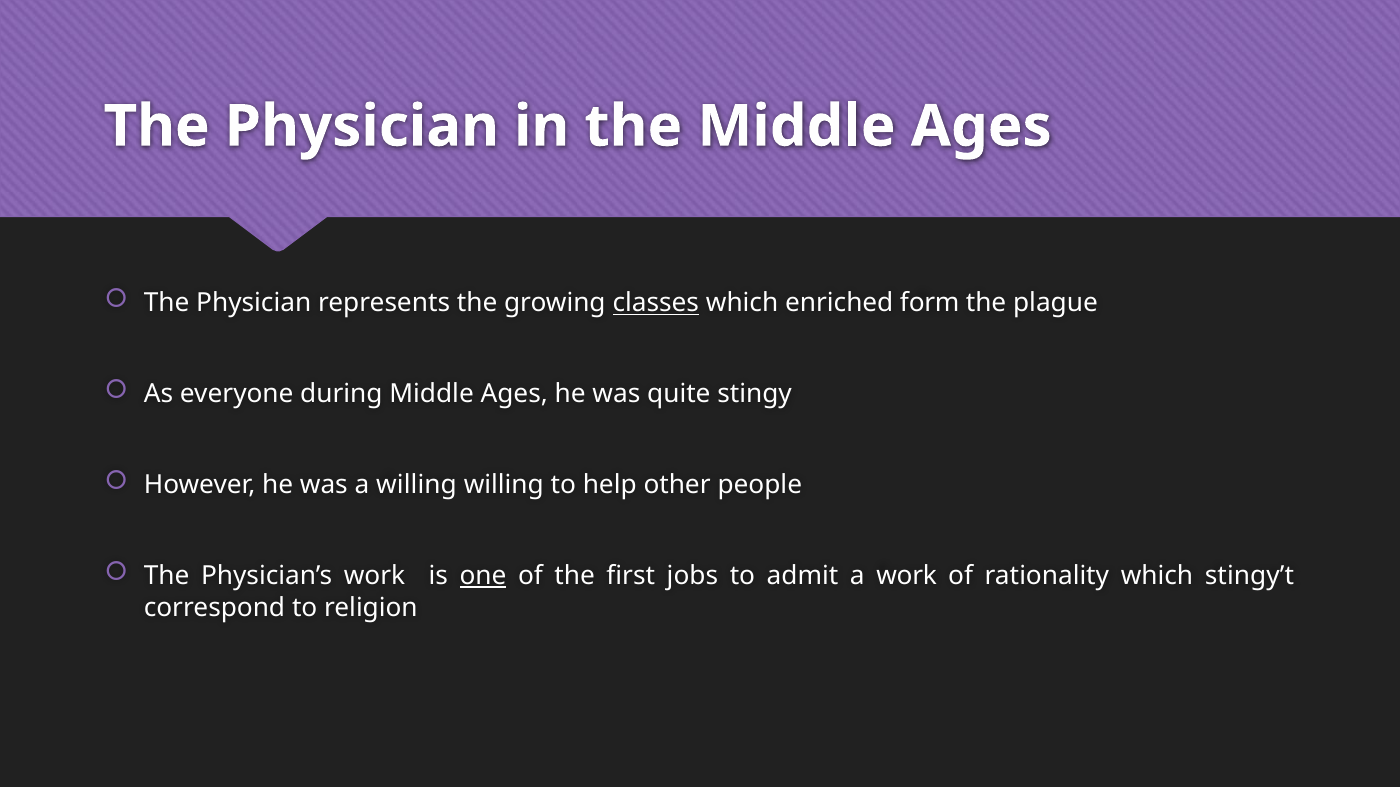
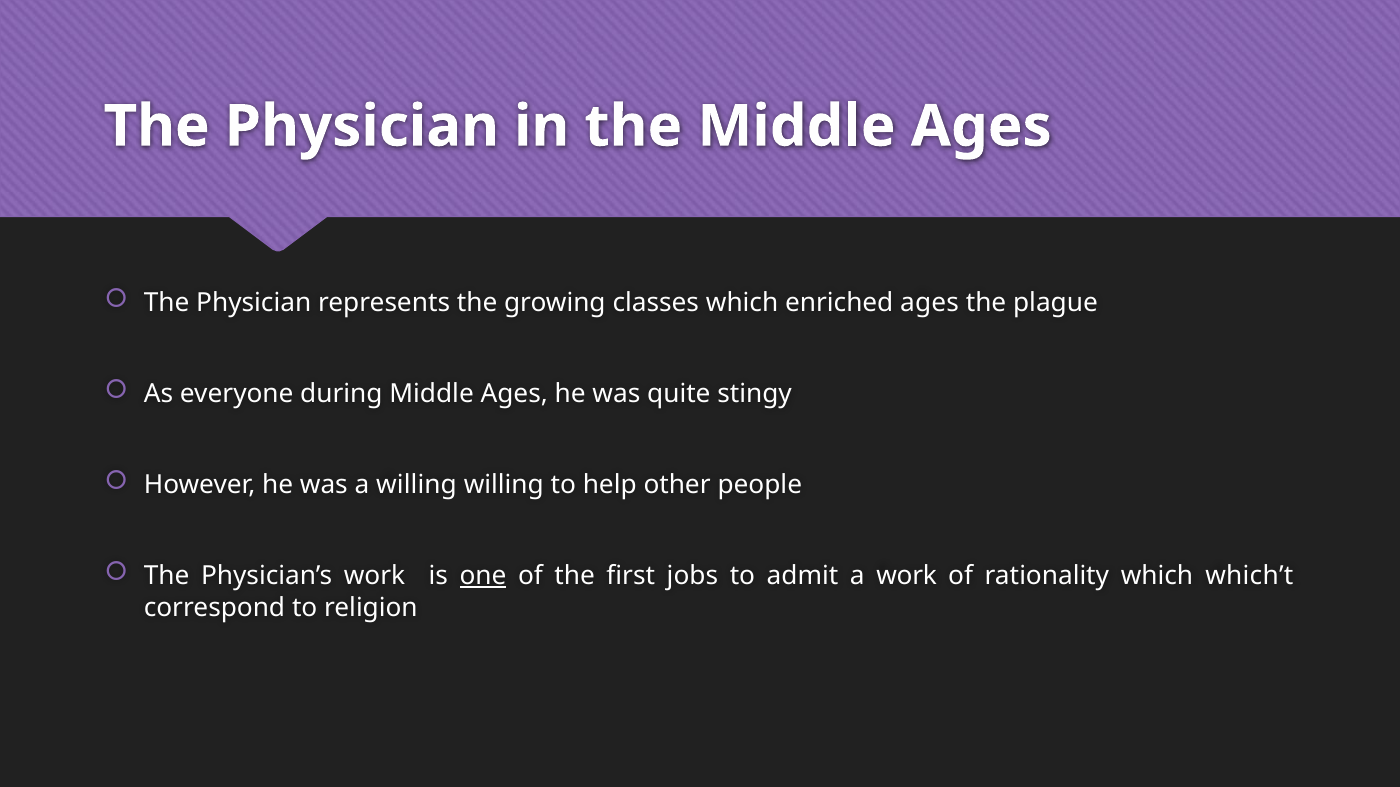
classes underline: present -> none
enriched form: form -> ages
stingy’t: stingy’t -> which’t
